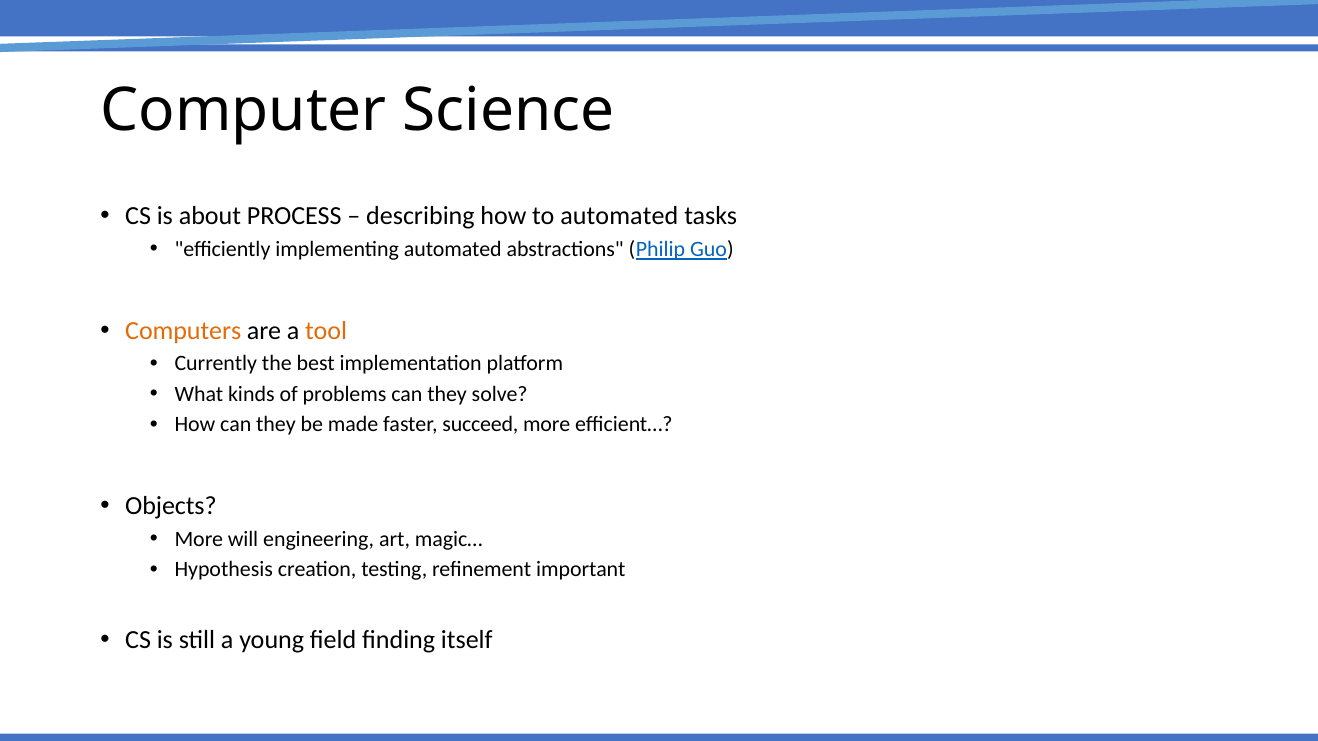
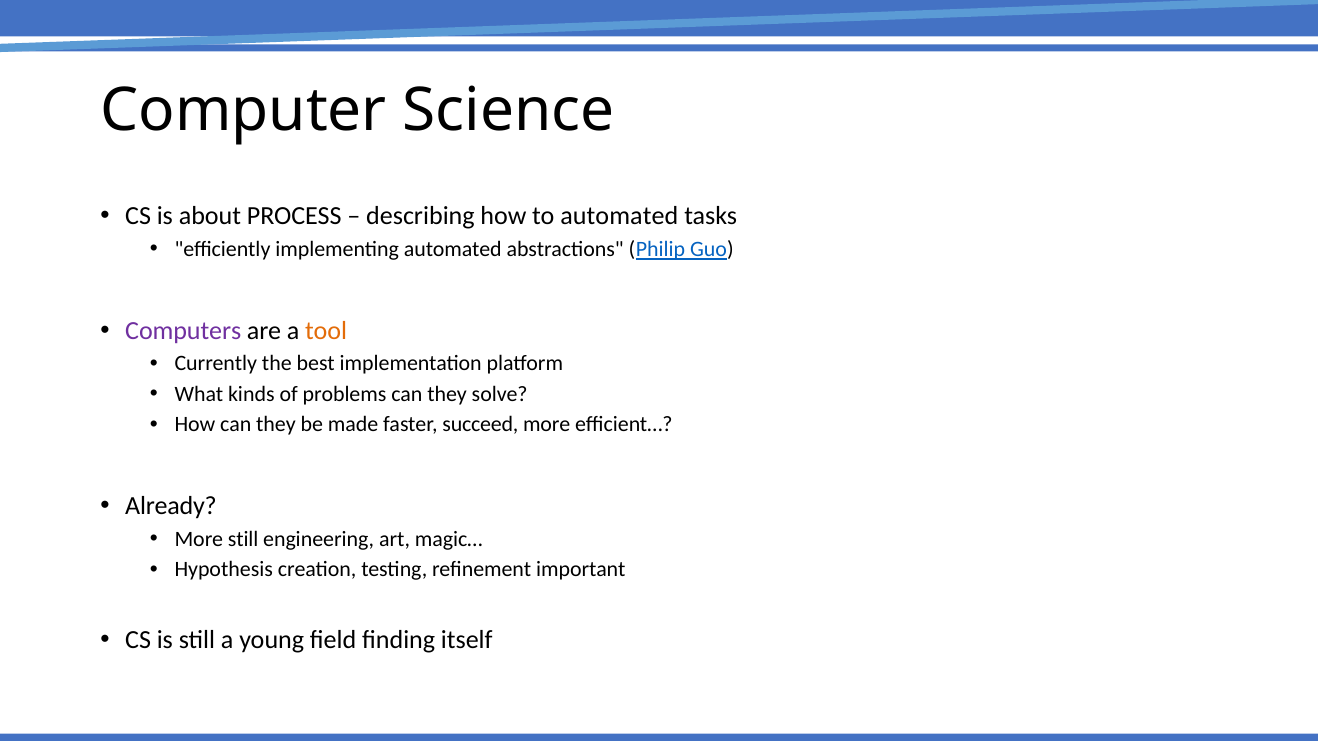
Computers colour: orange -> purple
Objects: Objects -> Already
More will: will -> still
